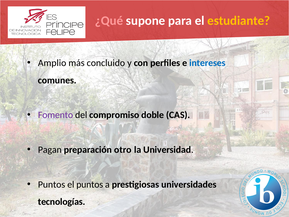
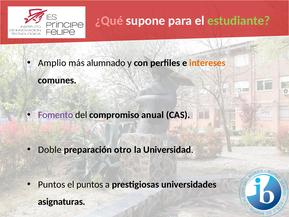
estudiante colour: yellow -> light green
concluido: concluido -> alumnado
intereses colour: blue -> orange
doble: doble -> anual
Pagan: Pagan -> Doble
tecnologías: tecnologías -> asignaturas
